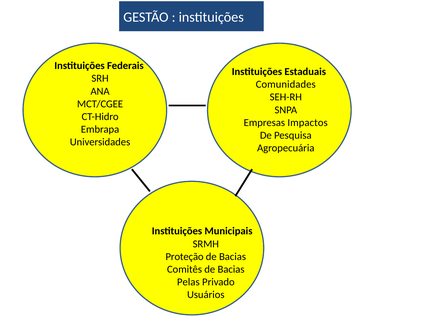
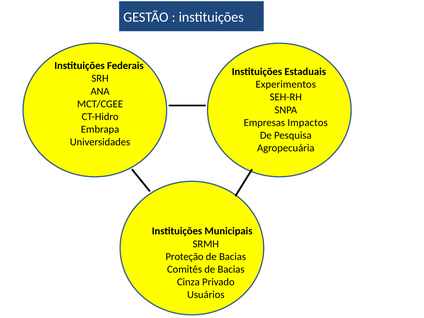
Comunidades: Comunidades -> Experimentos
Pelas: Pelas -> Cinza
